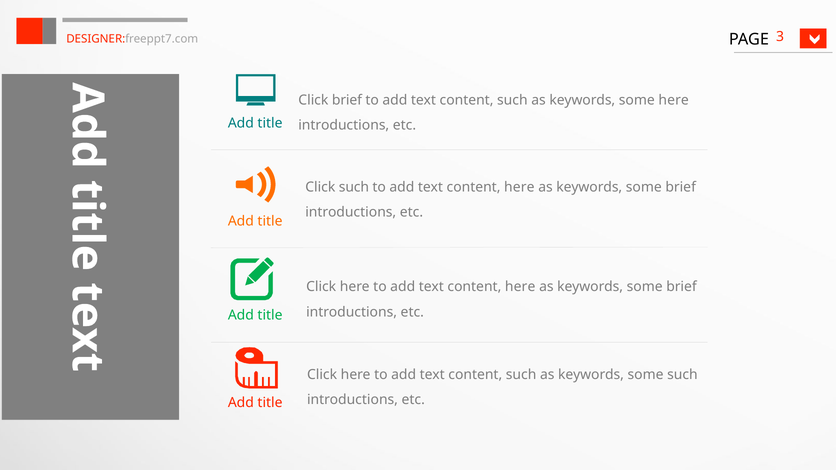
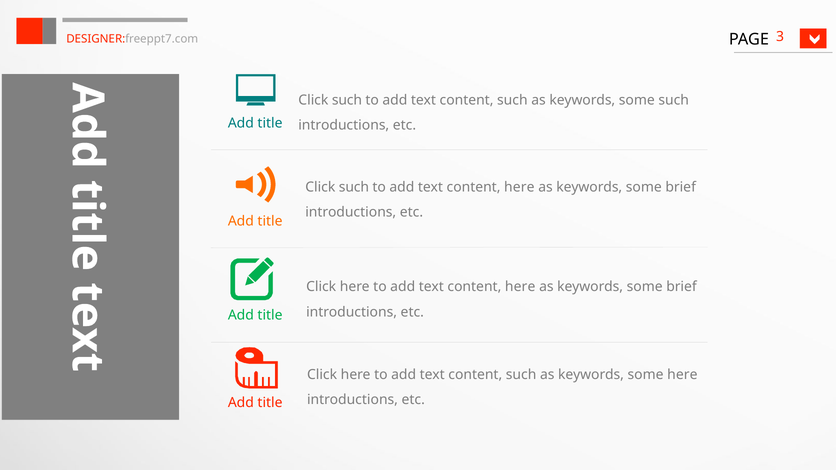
brief at (347, 100): brief -> such
some here: here -> such
some such: such -> here
